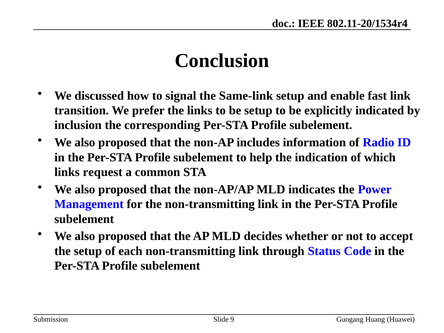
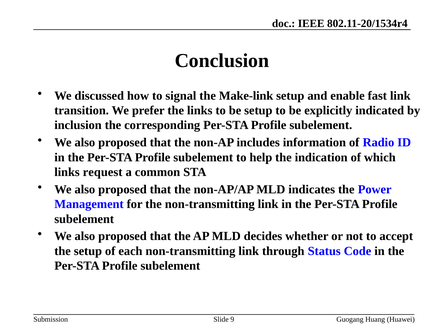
Same-link: Same-link -> Make-link
